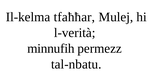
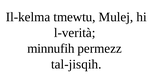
tfaħħar: tfaħħar -> tmewtu
tal-nbatu: tal-nbatu -> tal-jisqih
